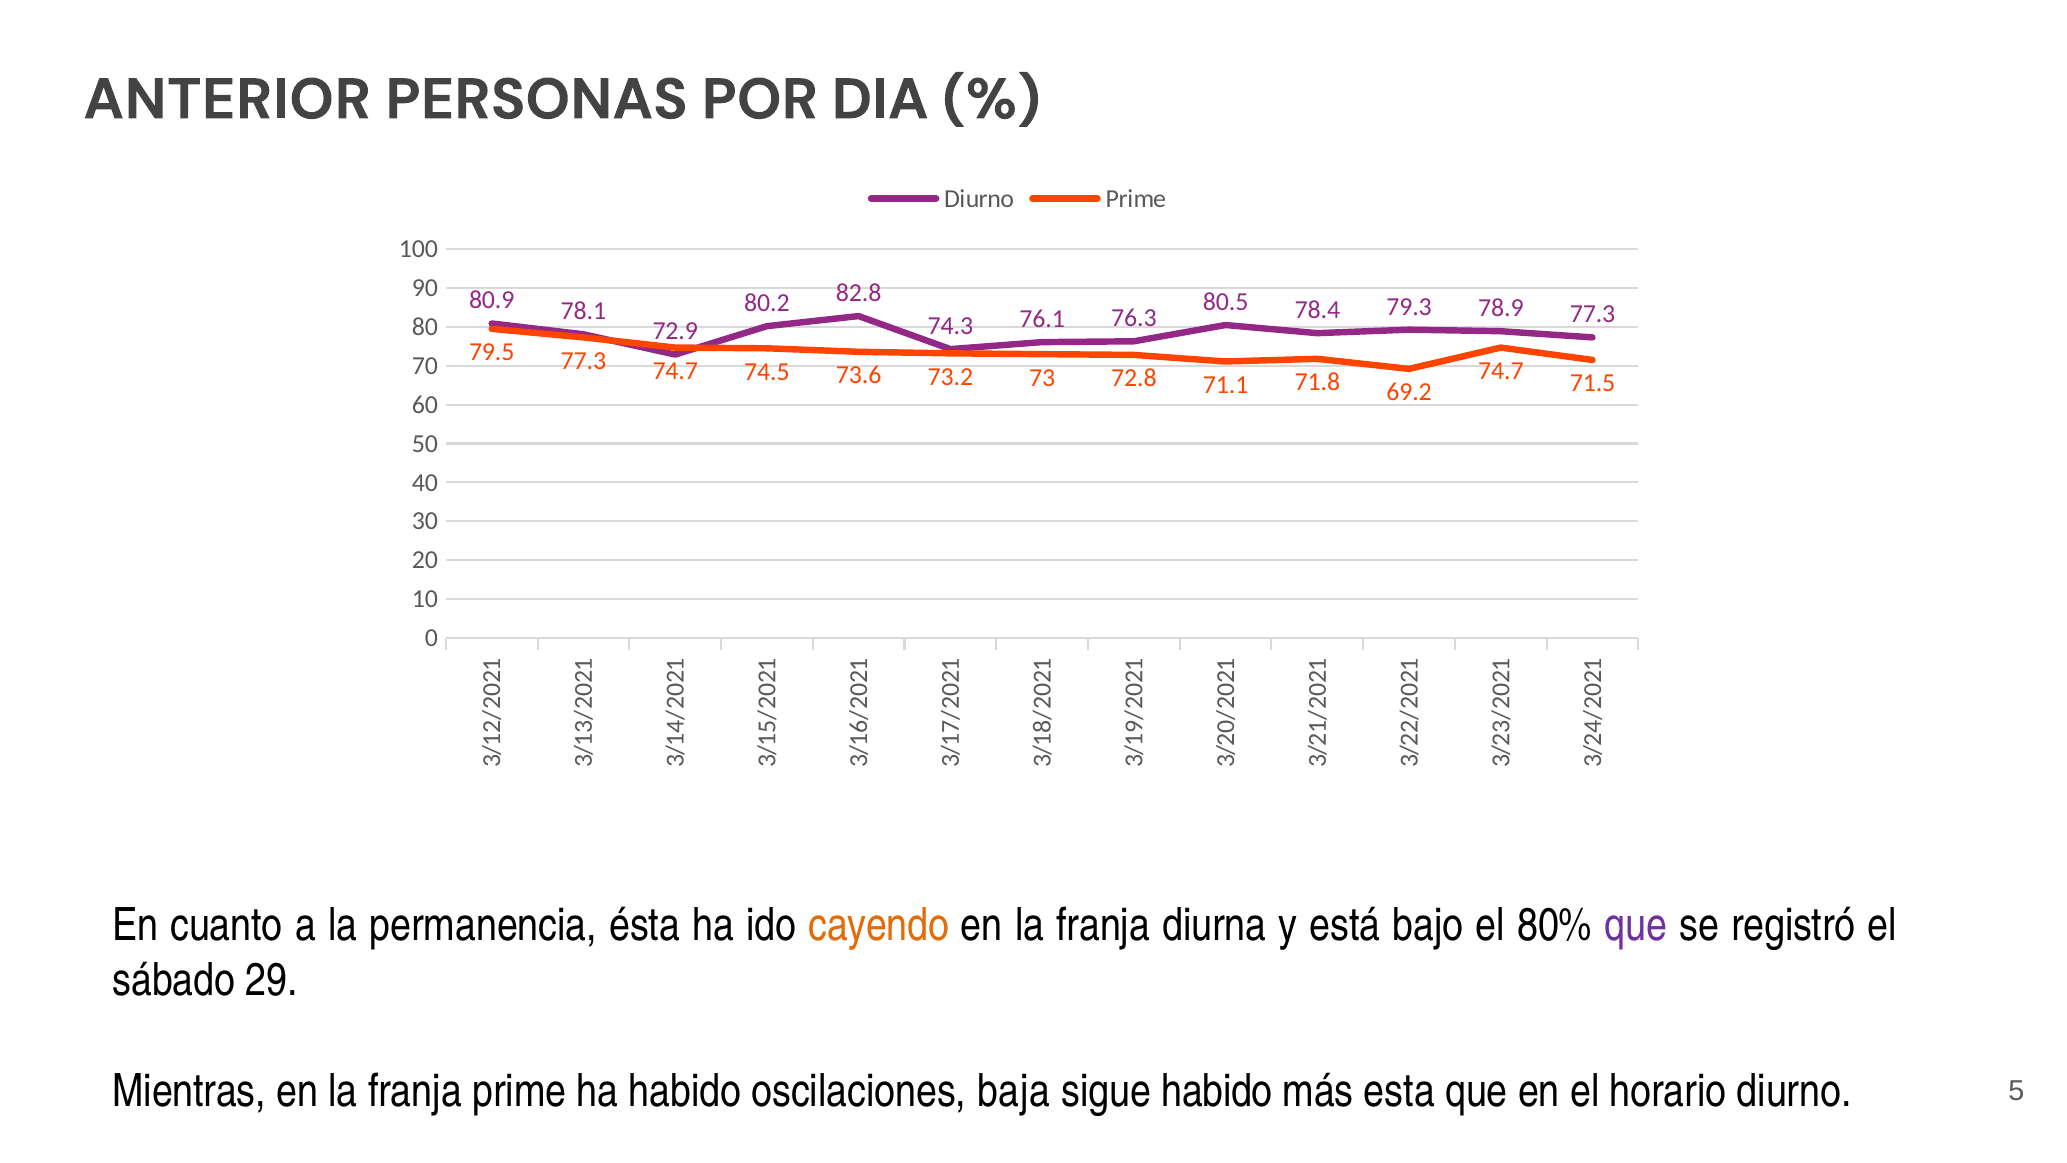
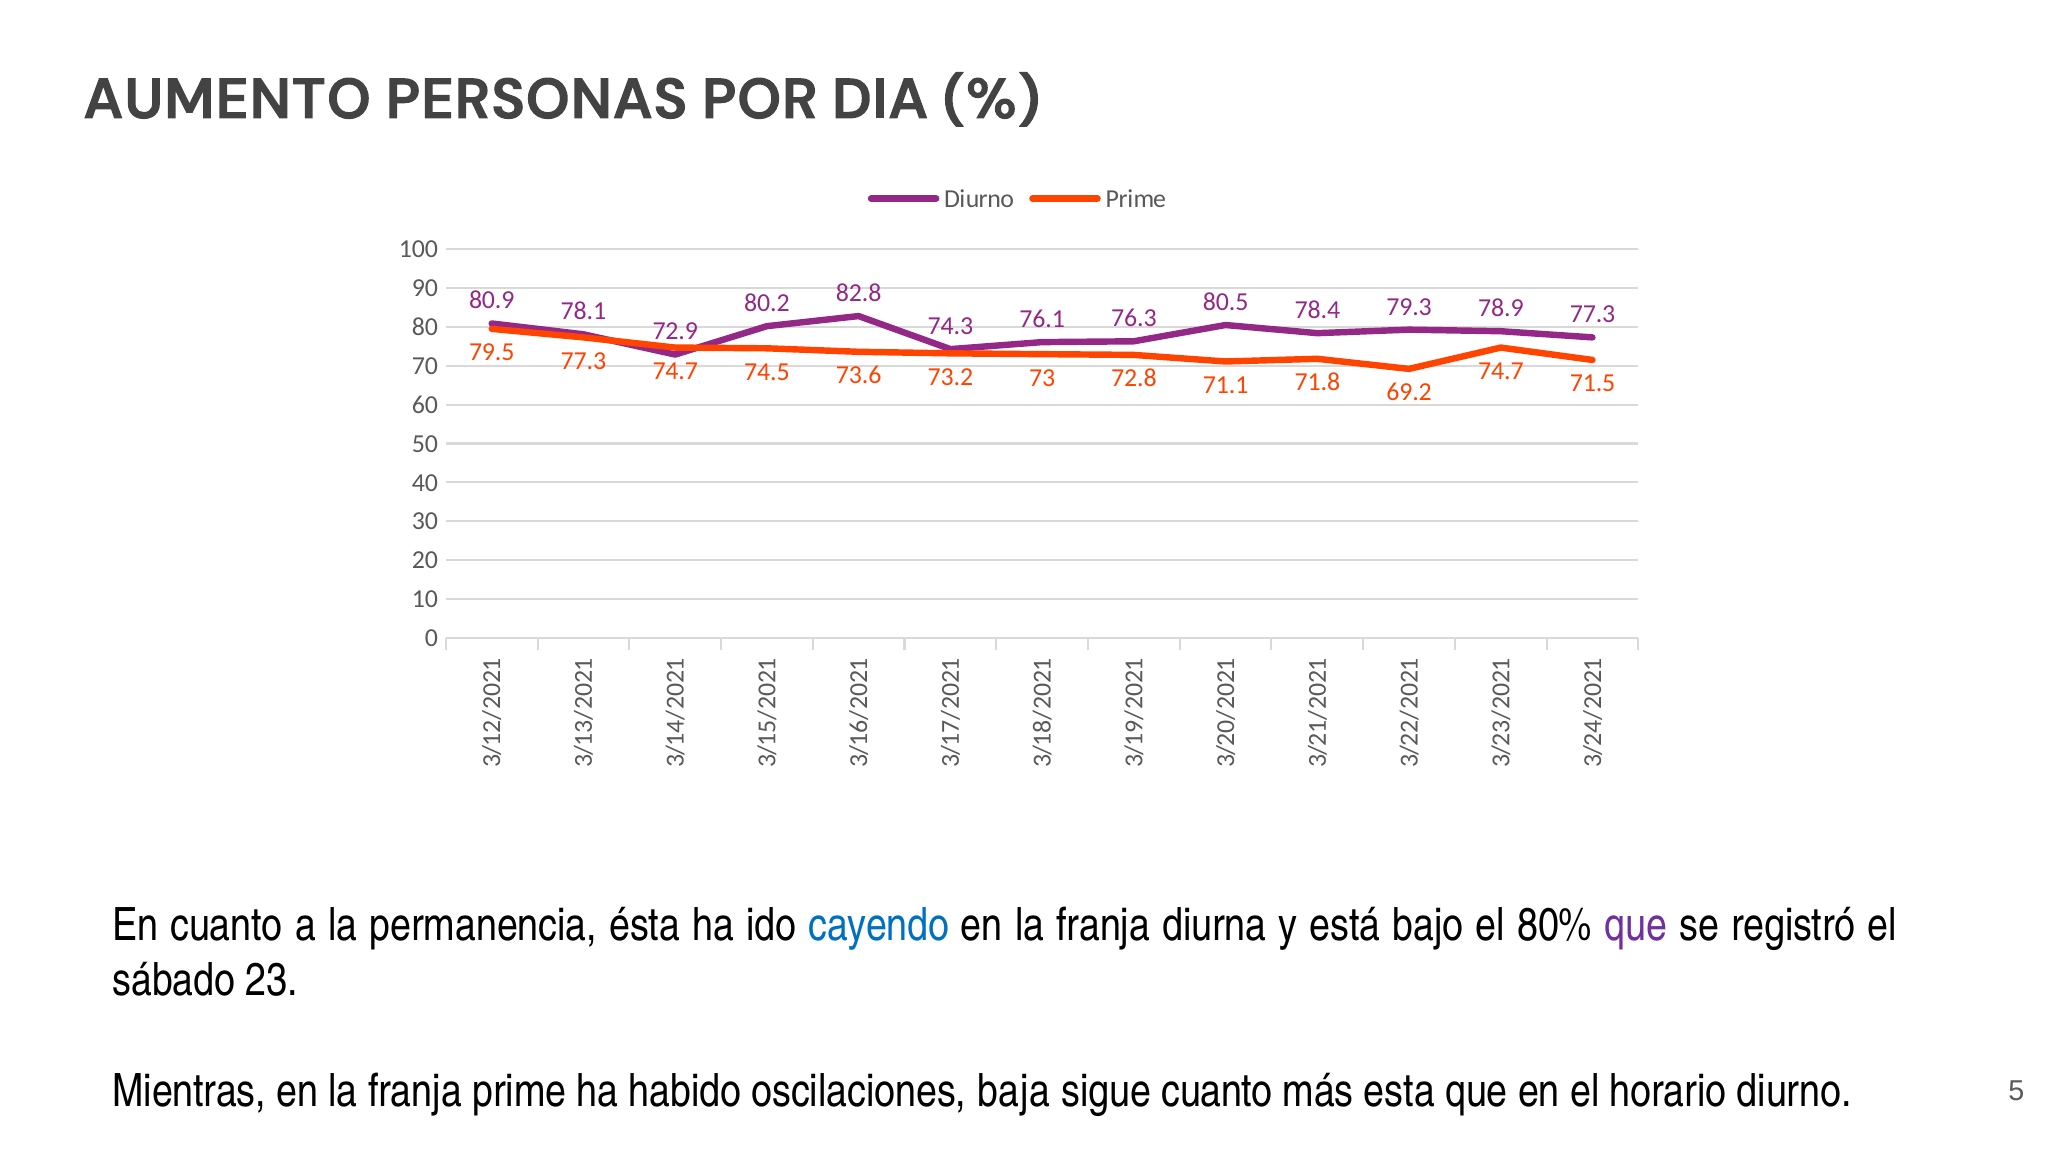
ANTERIOR: ANTERIOR -> AUMENTO
cayendo colour: orange -> blue
29: 29 -> 23
sigue habido: habido -> cuanto
